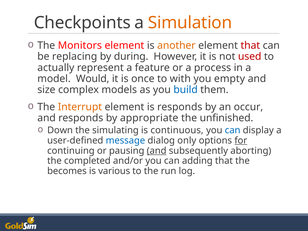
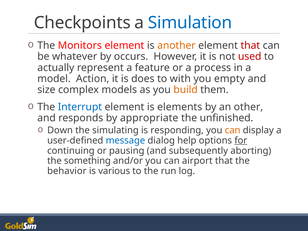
Simulation colour: orange -> blue
replacing: replacing -> whatever
during: during -> occurs
Would: Would -> Action
once: once -> does
build colour: blue -> orange
Interrupt colour: orange -> blue
is responds: responds -> elements
occur: occur -> other
continuous: continuous -> responding
can at (233, 130) colour: blue -> orange
only: only -> help
and at (157, 151) underline: present -> none
completed: completed -> something
adding: adding -> airport
becomes: becomes -> behavior
